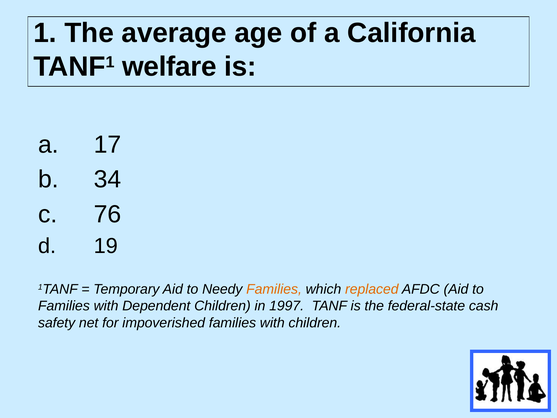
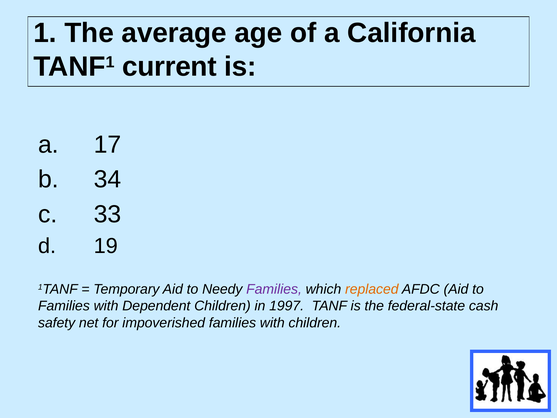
welfare: welfare -> current
76: 76 -> 33
Families at (274, 289) colour: orange -> purple
